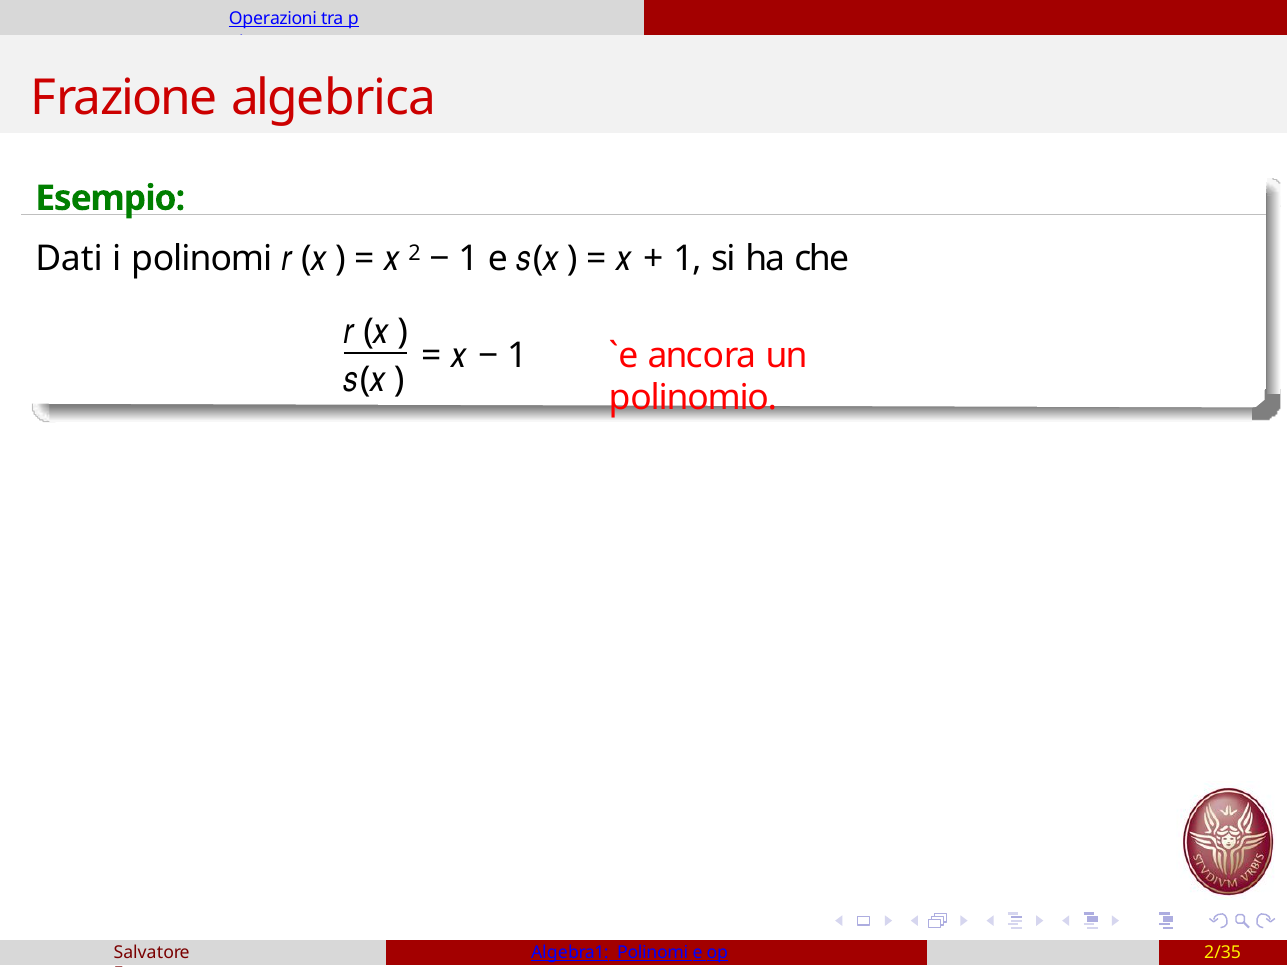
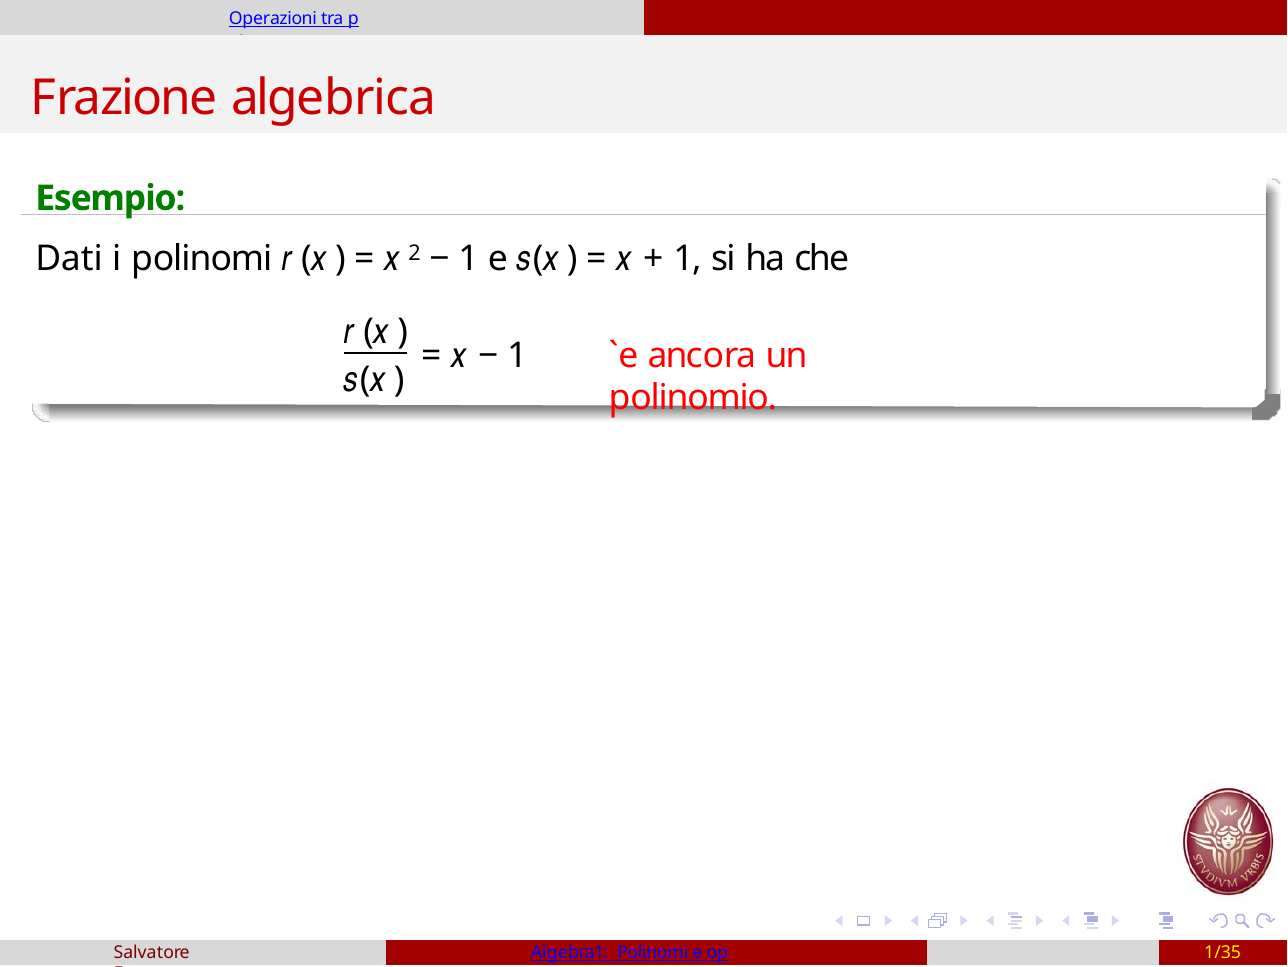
2/35: 2/35 -> 1/35
